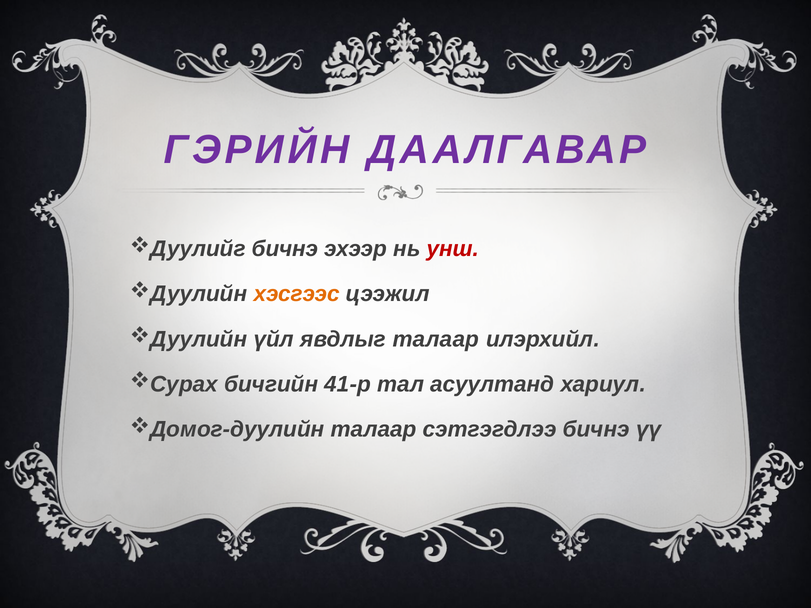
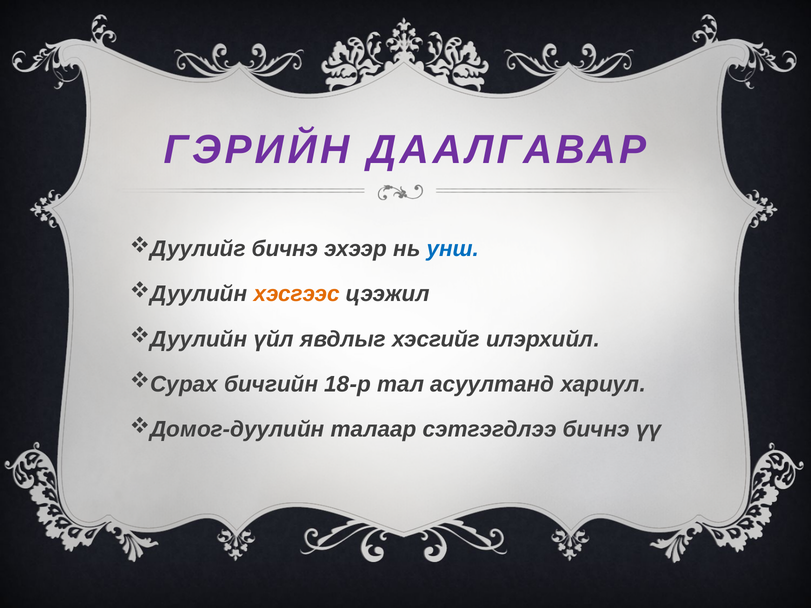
унш colour: red -> blue
явдлыг талаар: талаар -> хэсгийг
41-р: 41-р -> 18-р
